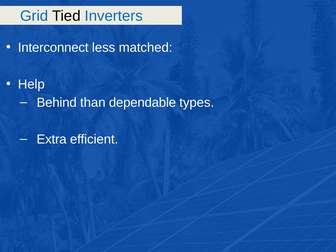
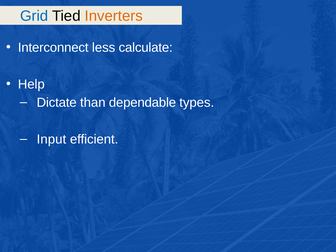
Inverters colour: blue -> orange
matched: matched -> calculate
Behind: Behind -> Dictate
Extra: Extra -> Input
